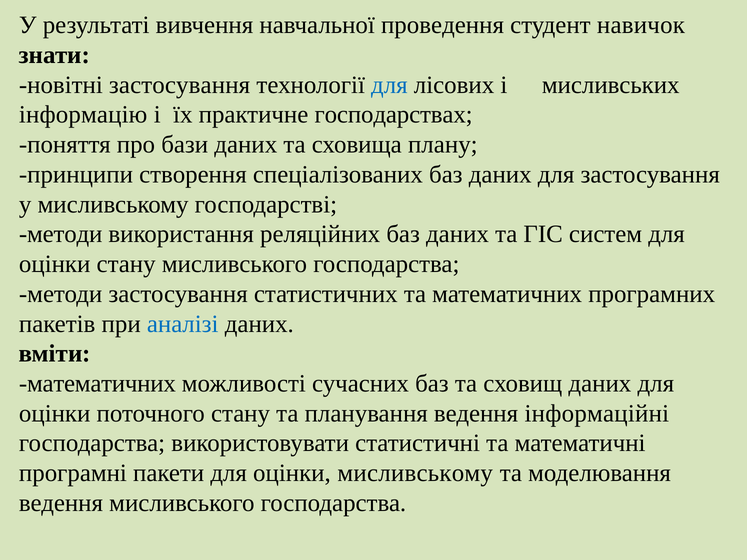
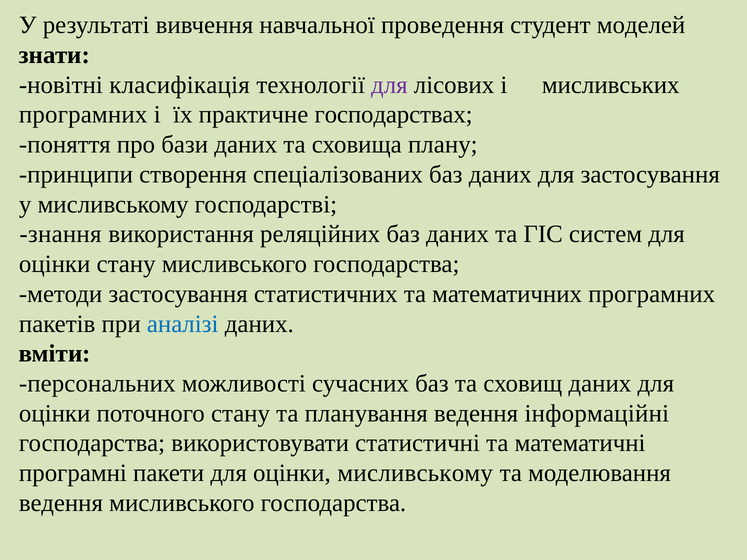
навичок: навичок -> моделей
новітні застосування: застосування -> класифікація
для at (389, 85) colour: blue -> purple
інформацію at (83, 115): інформацію -> програмних
методи at (61, 234): методи -> знання
математичних at (97, 384): математичних -> персональних
